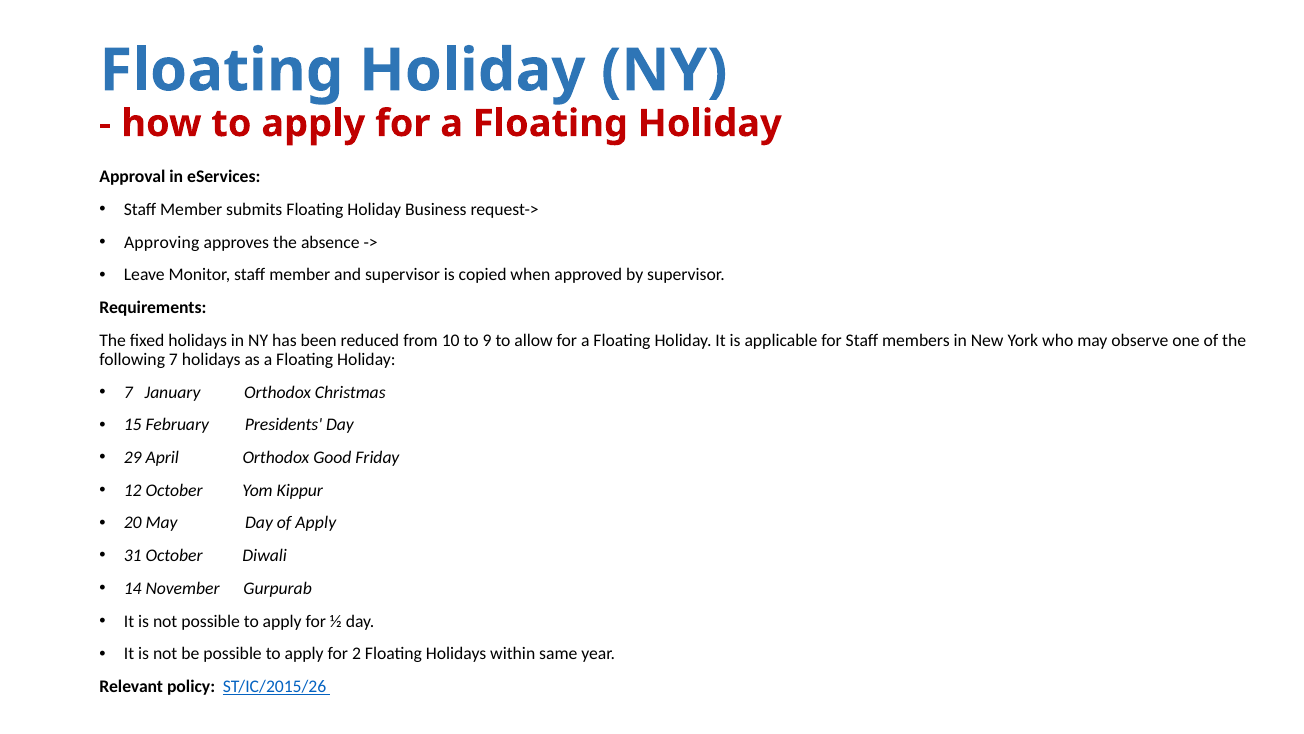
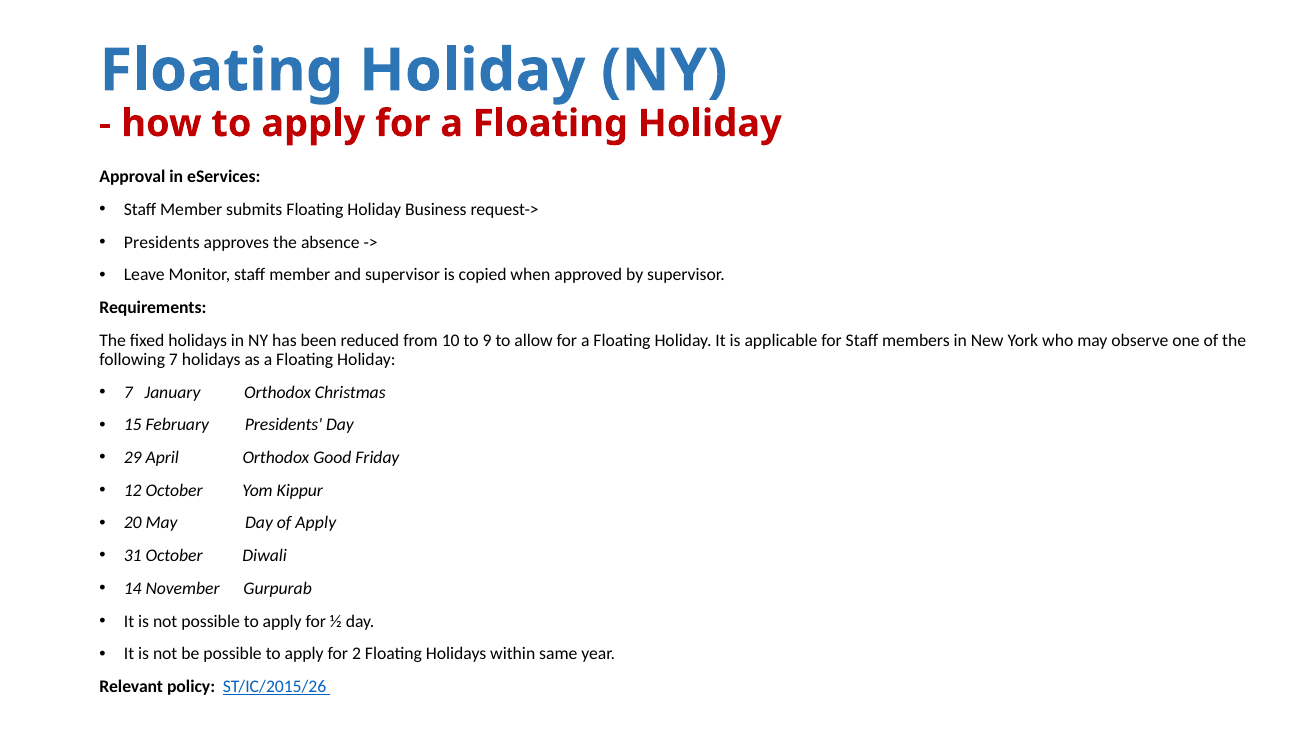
Approving at (162, 242): Approving -> Presidents
